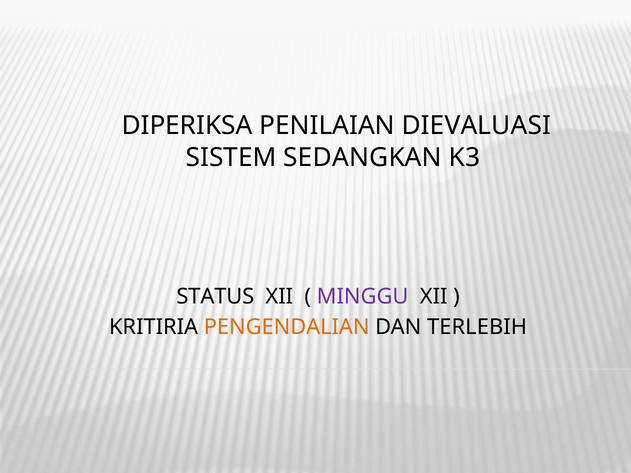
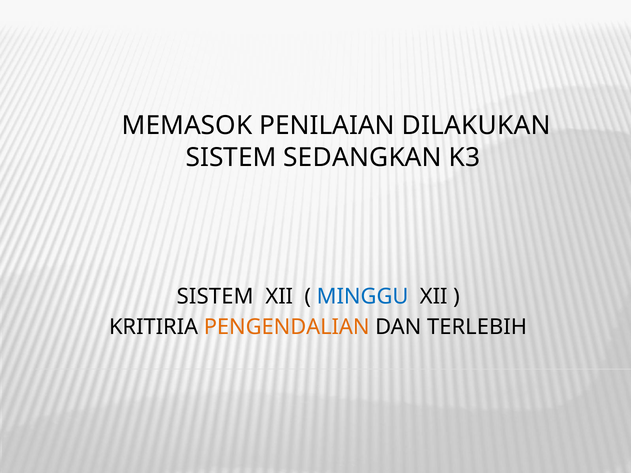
DIPERIKSA: DIPERIKSA -> MEMASOK
DIEVALUASI: DIEVALUASI -> DILAKUKAN
STATUS at (215, 296): STATUS -> SISTEM
MINGGU colour: purple -> blue
